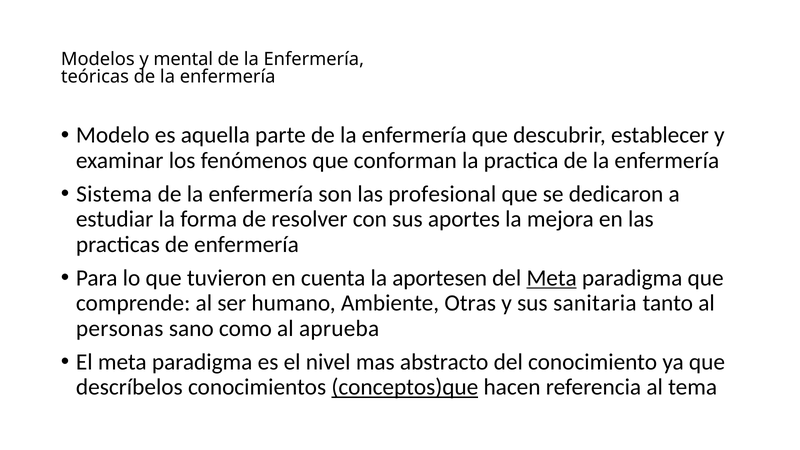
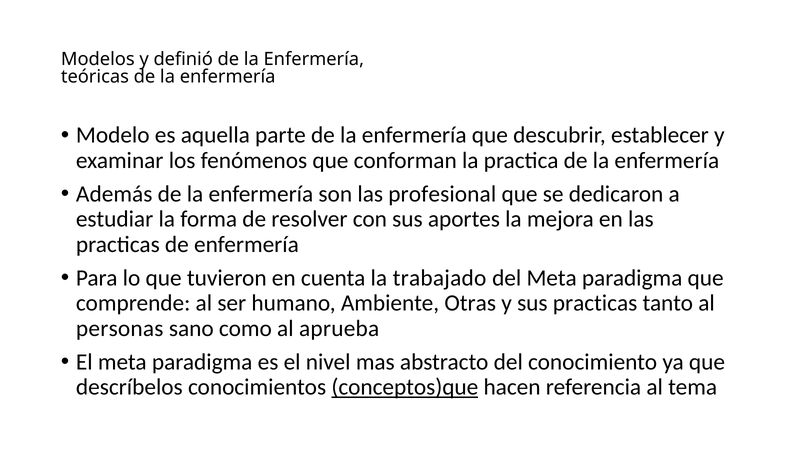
mental: mental -> definió
Sistema: Sistema -> Además
aportesen: aportesen -> trabajado
Meta at (552, 278) underline: present -> none
sus sanitaria: sanitaria -> practicas
